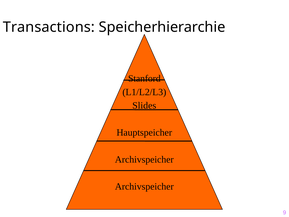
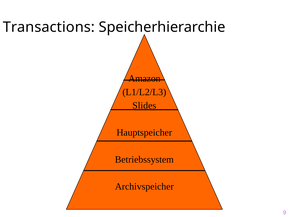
Stanford: Stanford -> Amazon
Archivspeicher at (144, 159): Archivspeicher -> Betriebssystem
